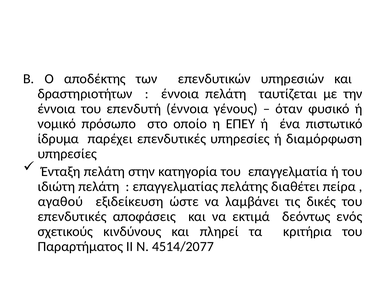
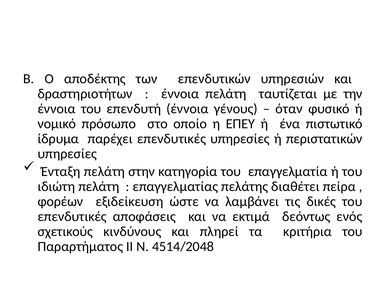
διαμόρφωση: διαμόρφωση -> περιστατικών
αγαθού: αγαθού -> φορέων
4514/2077: 4514/2077 -> 4514/2048
